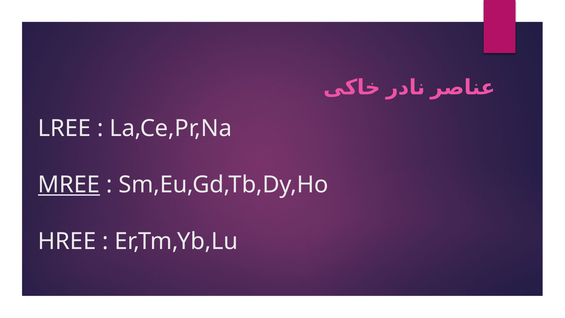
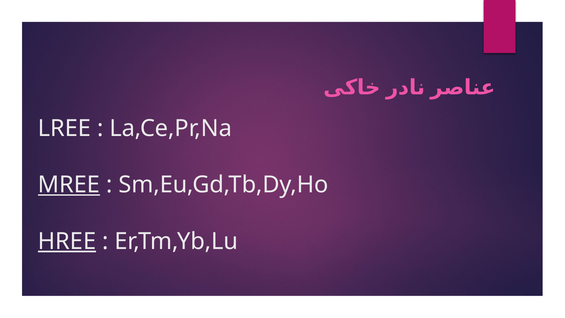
HREE underline: none -> present
